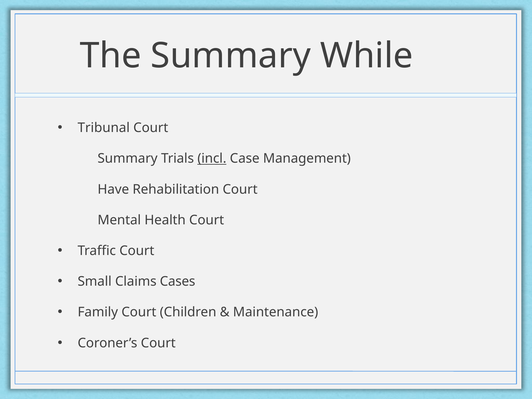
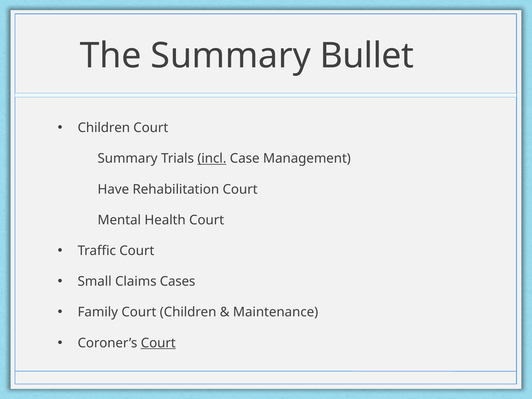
While: While -> Bullet
Tribunal at (104, 128): Tribunal -> Children
Court at (158, 343) underline: none -> present
